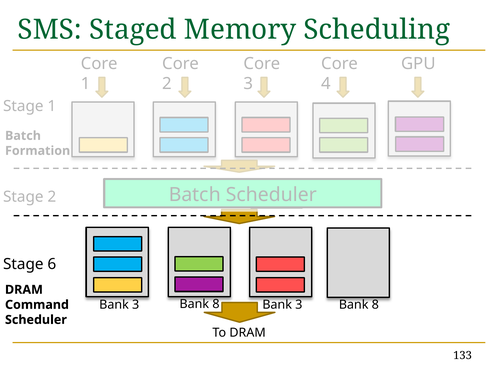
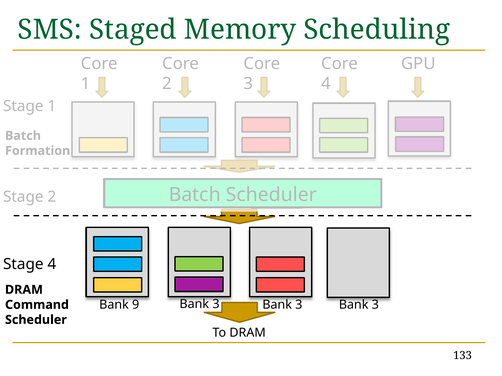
Stage 6: 6 -> 4
3 at (136, 305): 3 -> 9
8 at (216, 304): 8 -> 3
8 at (375, 305): 8 -> 3
